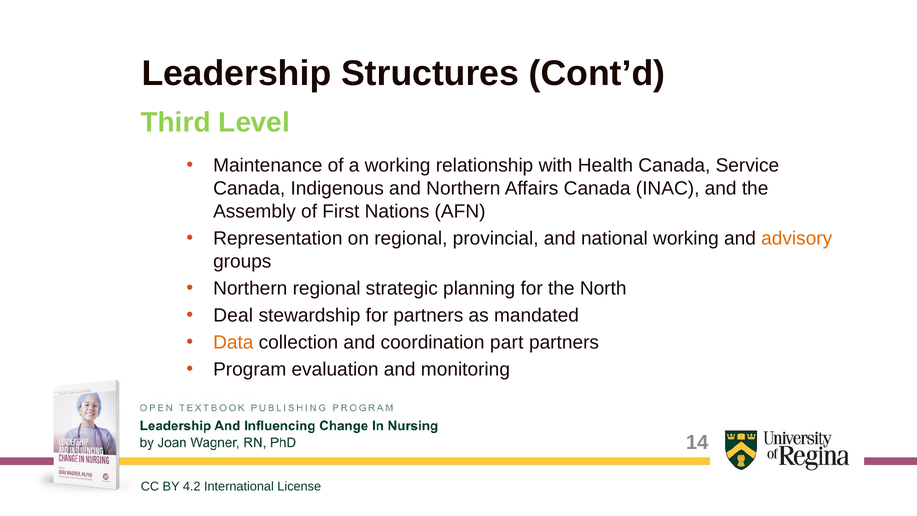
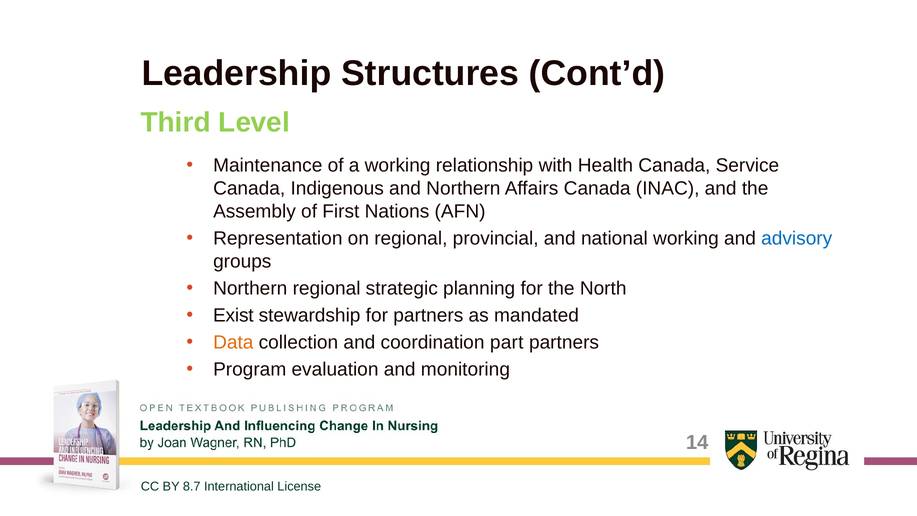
advisory colour: orange -> blue
Deal: Deal -> Exist
4.2: 4.2 -> 8.7
